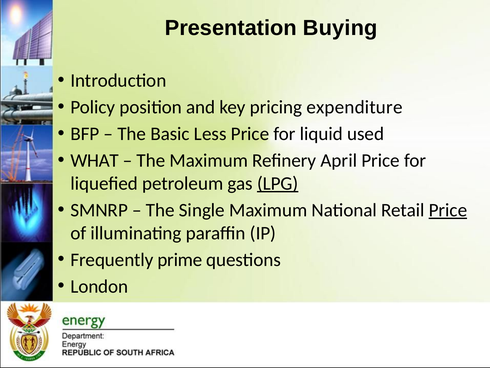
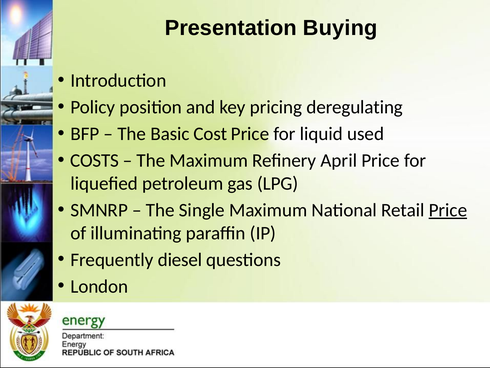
expenditure: expenditure -> deregulating
Less: Less -> Cost
WHAT: WHAT -> COSTS
LPG underline: present -> none
prime: prime -> diesel
